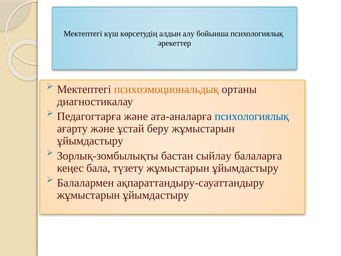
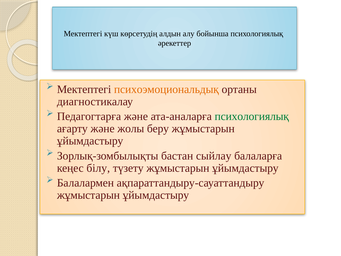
психологиялық at (252, 116) colour: blue -> green
ұстай: ұстай -> жолы
бала: бала -> білу
